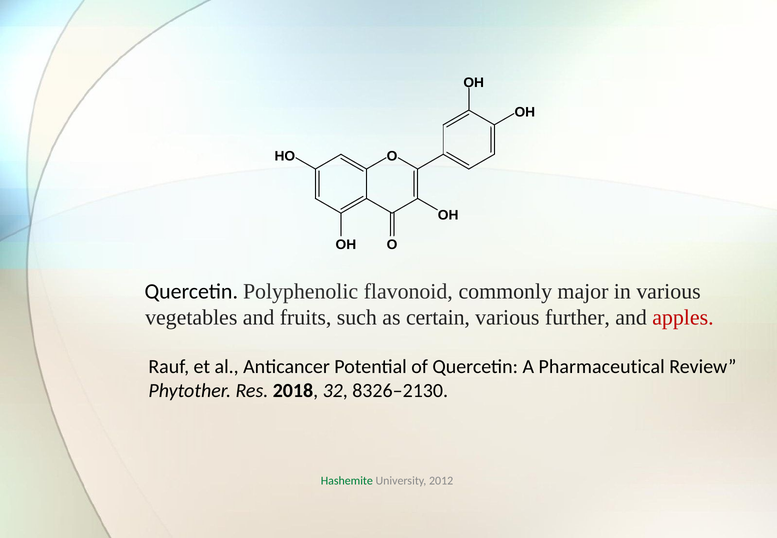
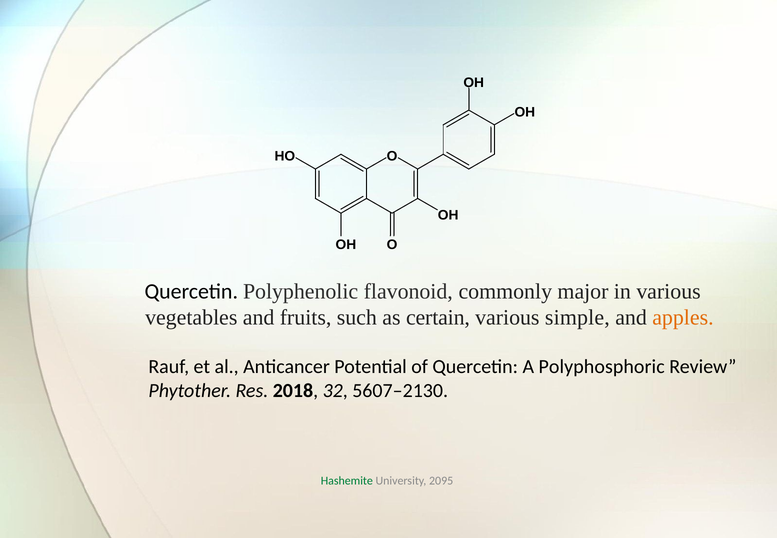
further: further -> simple
apples colour: red -> orange
Pharmaceutical: Pharmaceutical -> Polyphosphoric
8326–2130: 8326–2130 -> 5607–2130
2012: 2012 -> 2095
